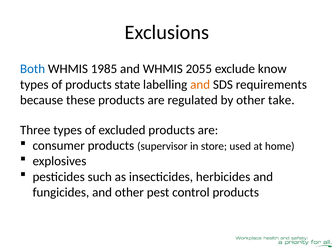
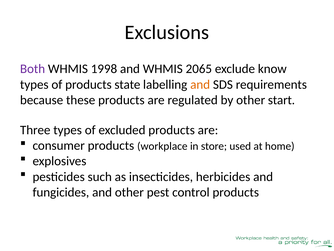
Both colour: blue -> purple
1985: 1985 -> 1998
2055: 2055 -> 2065
take: take -> start
supervisor: supervisor -> workplace
